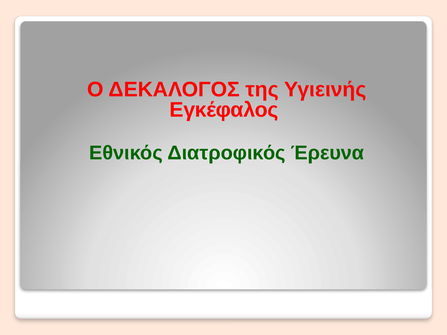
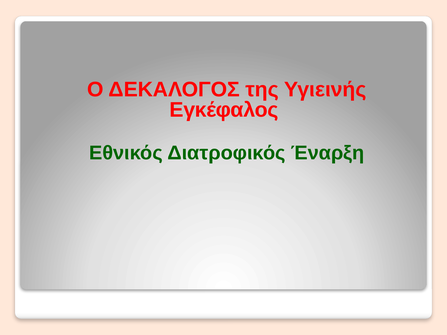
Έρευνα: Έρευνα -> Έναρξη
